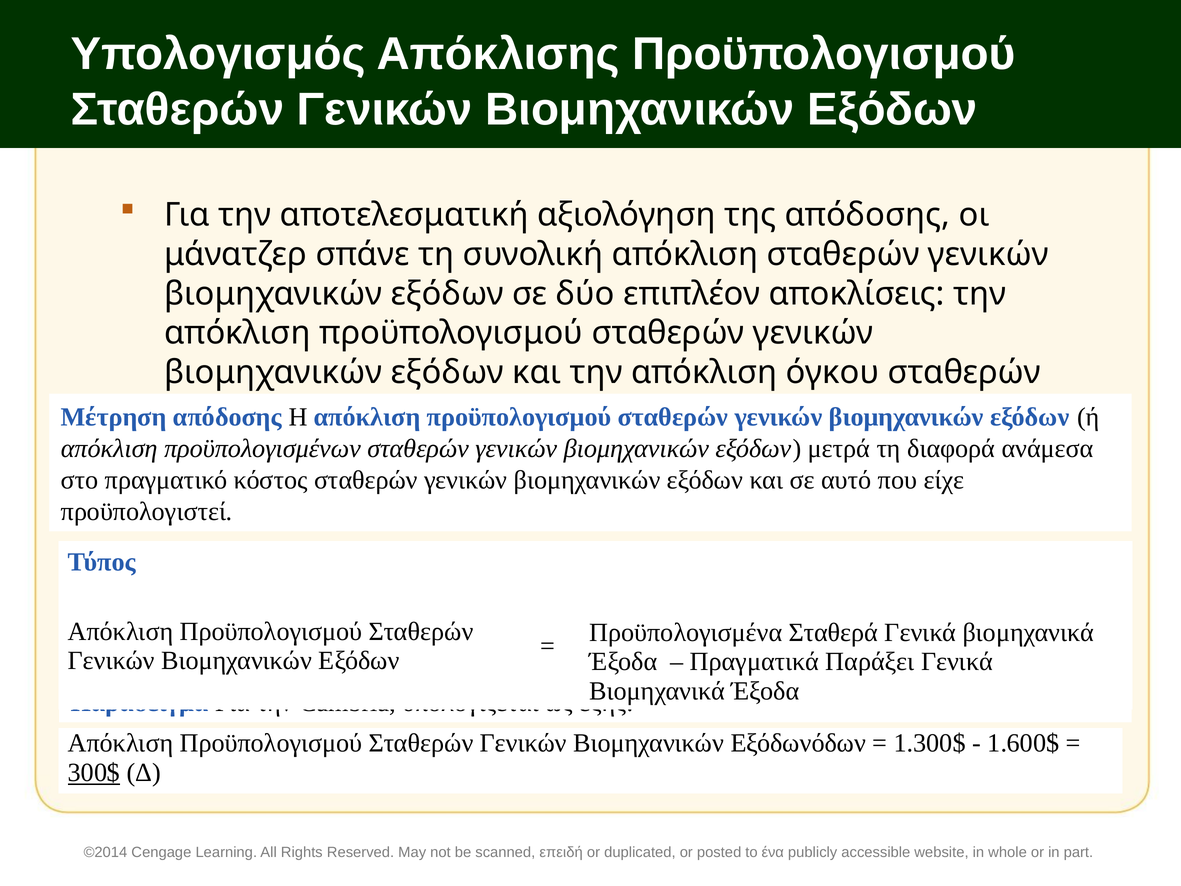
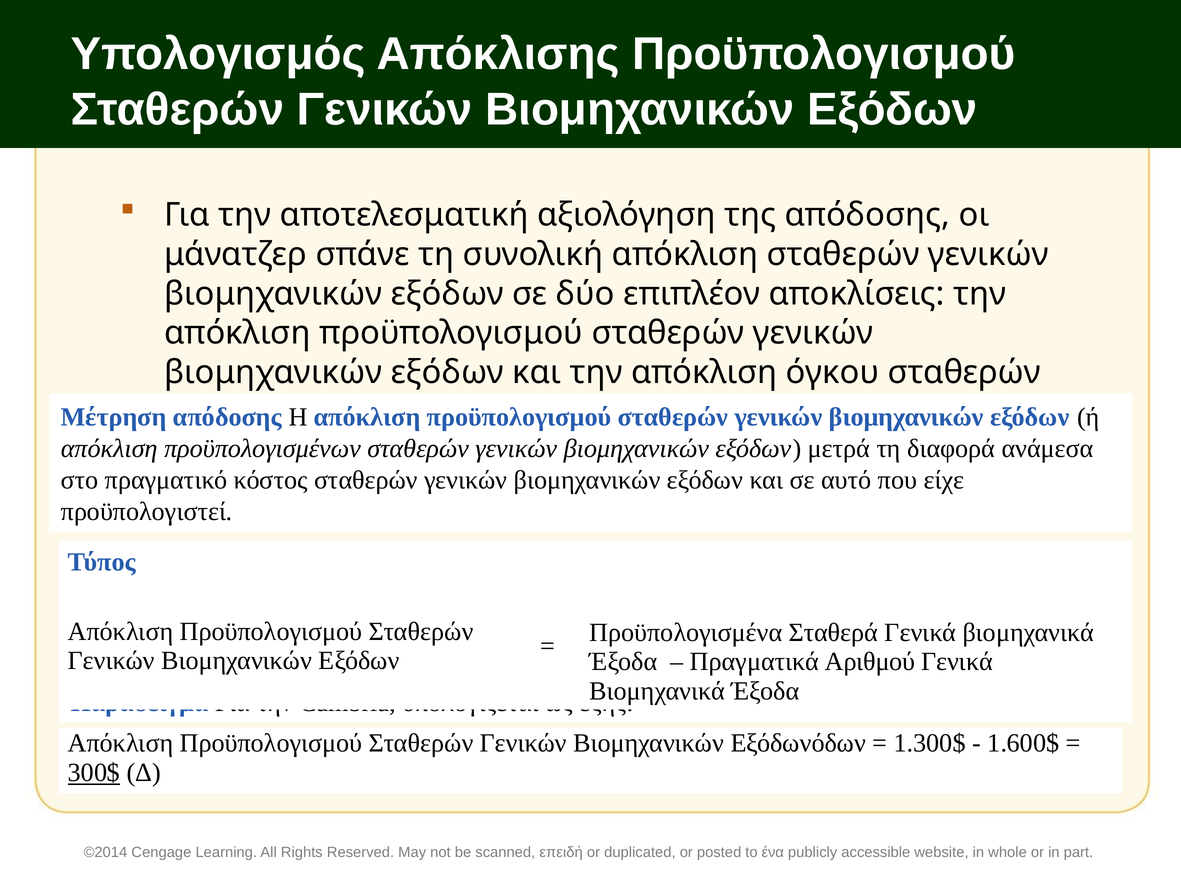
Παράξει: Παράξει -> Αριθμού
